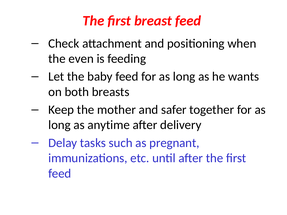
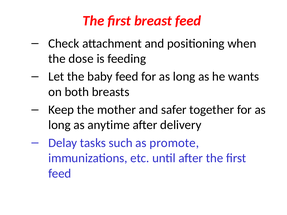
even: even -> dose
pregnant: pregnant -> promote
